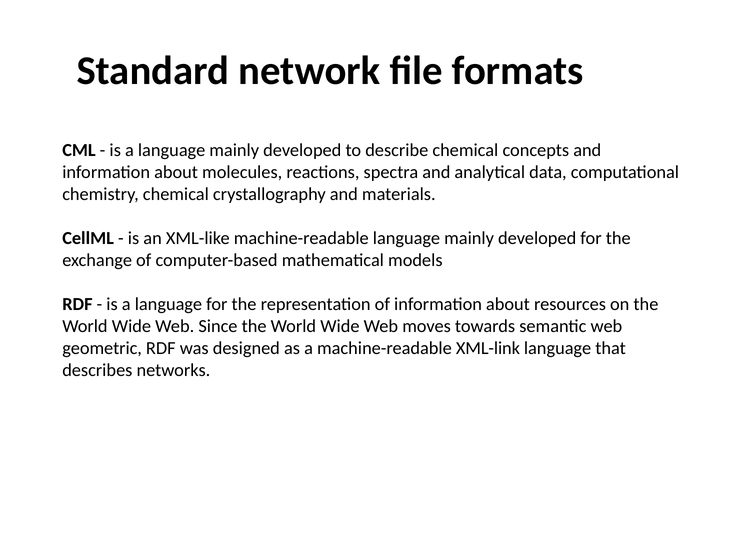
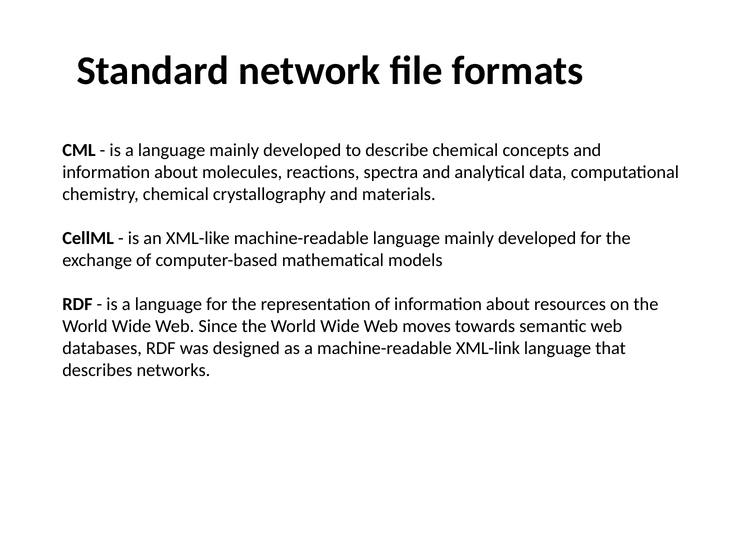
geometric: geometric -> databases
